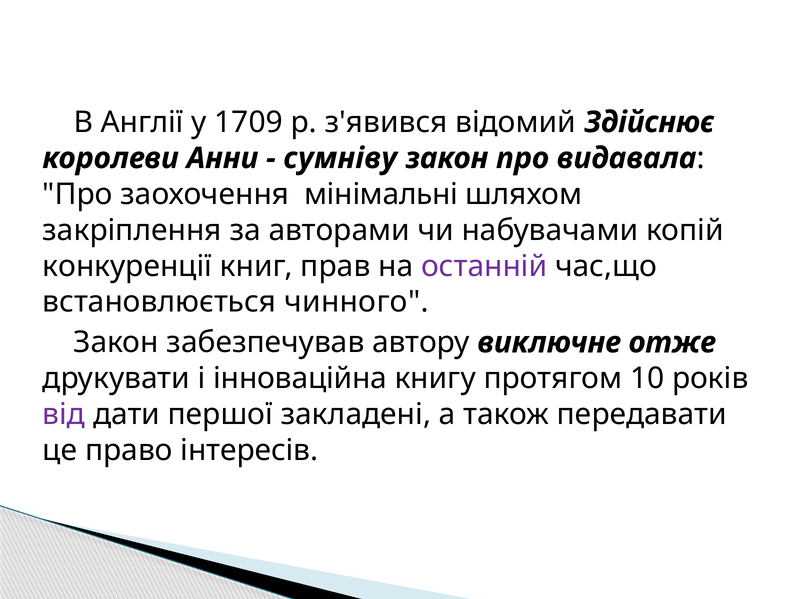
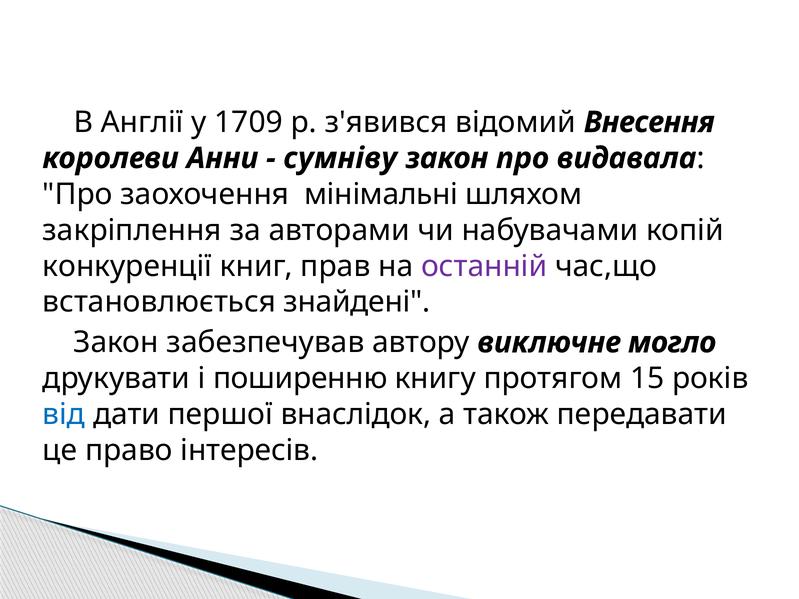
Здійснює: Здійснює -> Внесення
чинного: чинного -> знайдені
отже: отже -> могло
інноваційна: інноваційна -> поширенню
10: 10 -> 15
від colour: purple -> blue
закладені: закладені -> внаслідок
